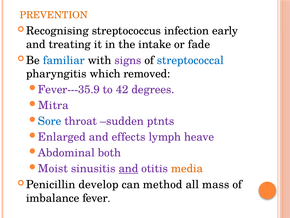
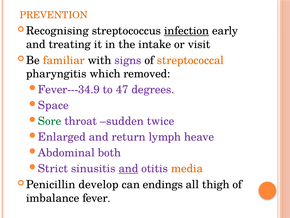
infection underline: none -> present
fade: fade -> visit
familiar colour: blue -> orange
streptococcal colour: blue -> orange
Fever---35.9: Fever---35.9 -> Fever---34.9
42: 42 -> 47
Mitra: Mitra -> Space
Sore colour: blue -> green
ptnts: ptnts -> twice
effects: effects -> return
Moist: Moist -> Strict
method: method -> endings
mass: mass -> thigh
